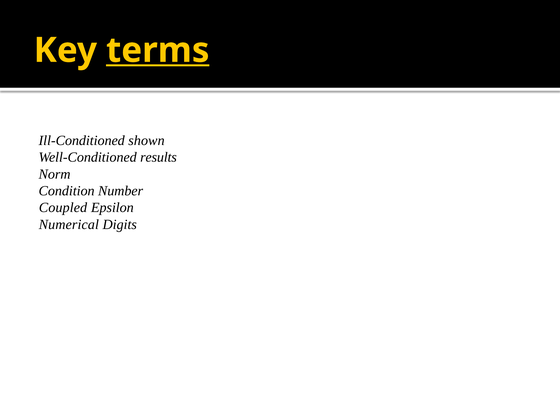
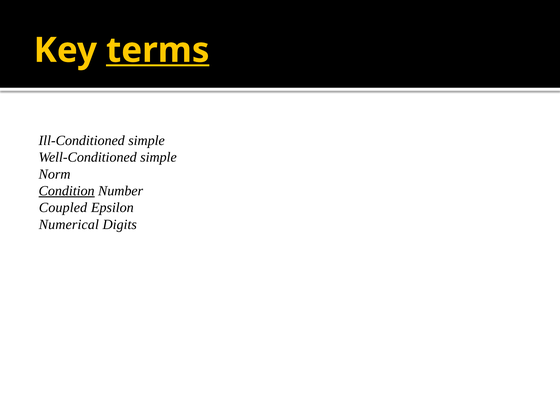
Ill-Conditioned shown: shown -> simple
Well-Conditioned results: results -> simple
Condition underline: none -> present
